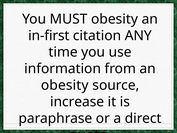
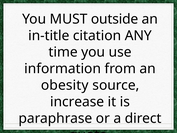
MUST obesity: obesity -> outside
in-first: in-first -> in-title
